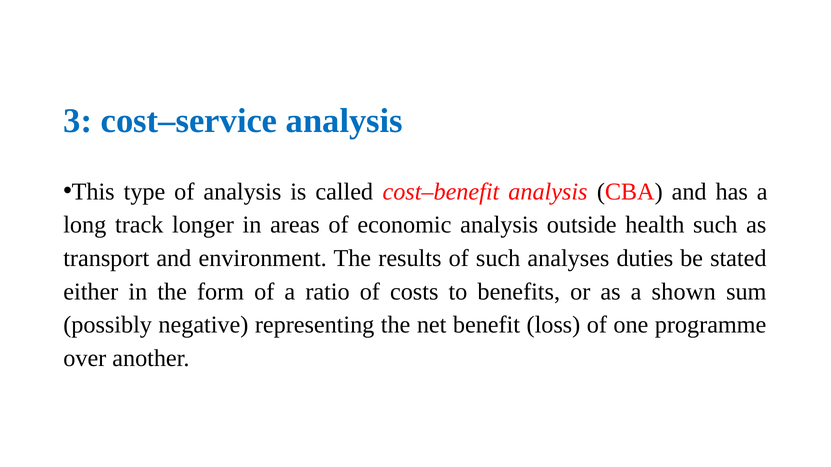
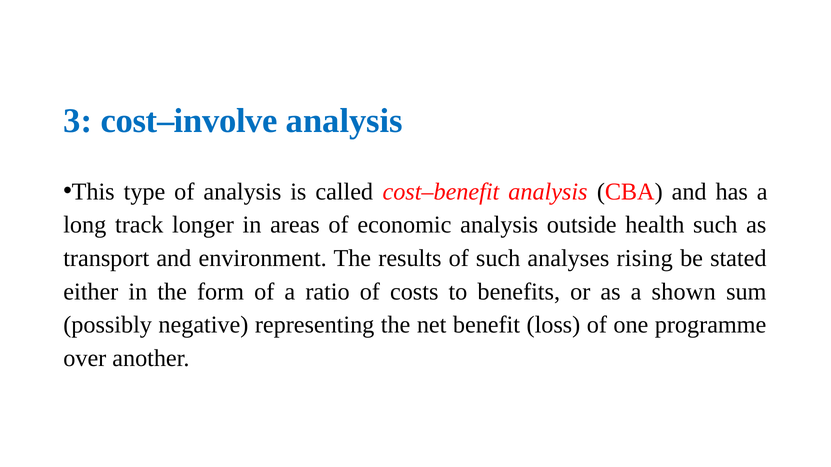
cost–service: cost–service -> cost–involve
duties: duties -> rising
